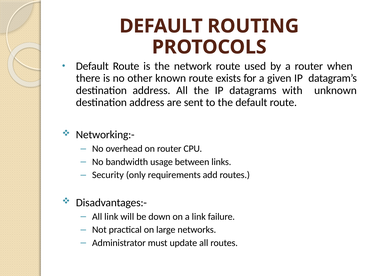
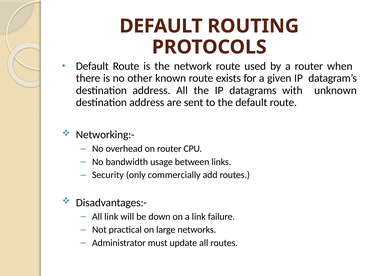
requirements: requirements -> commercially
